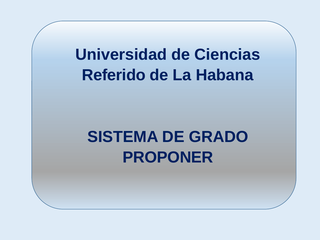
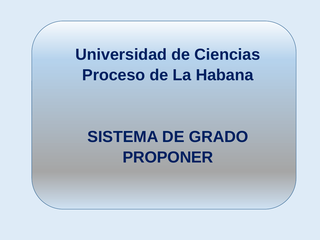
Referido: Referido -> Proceso
